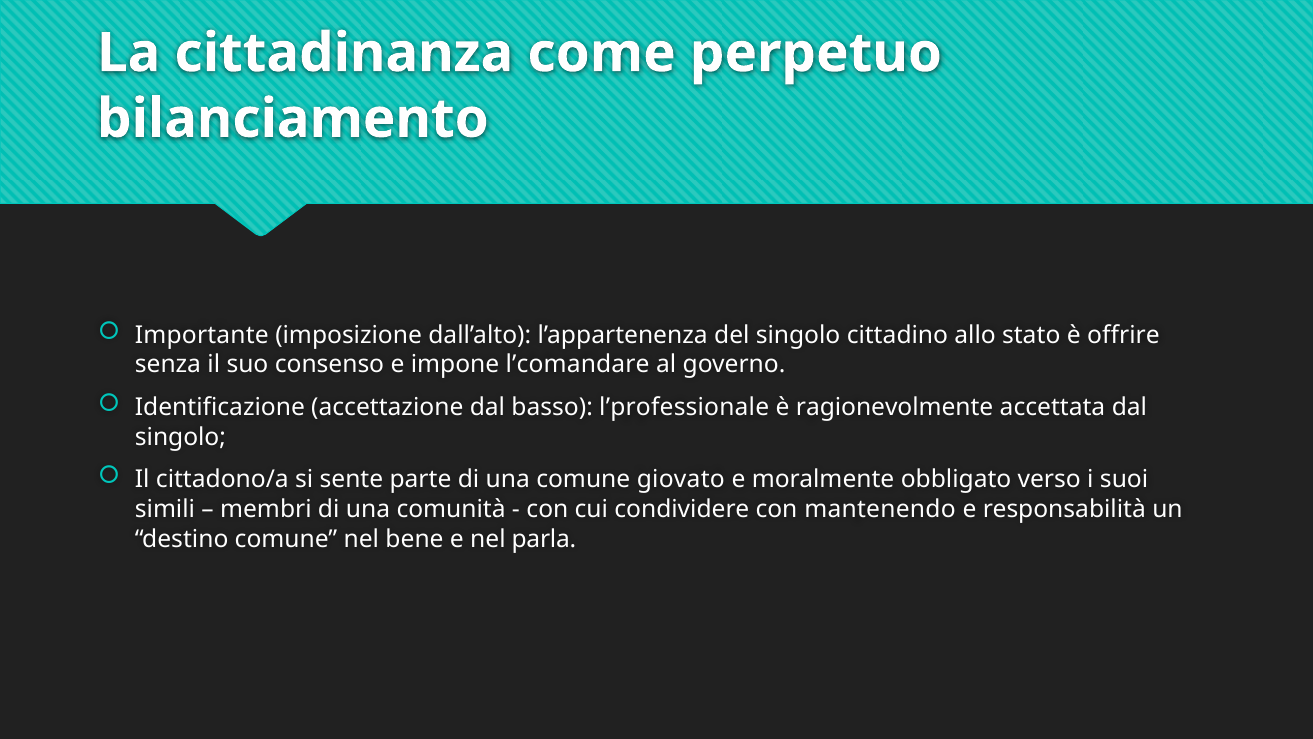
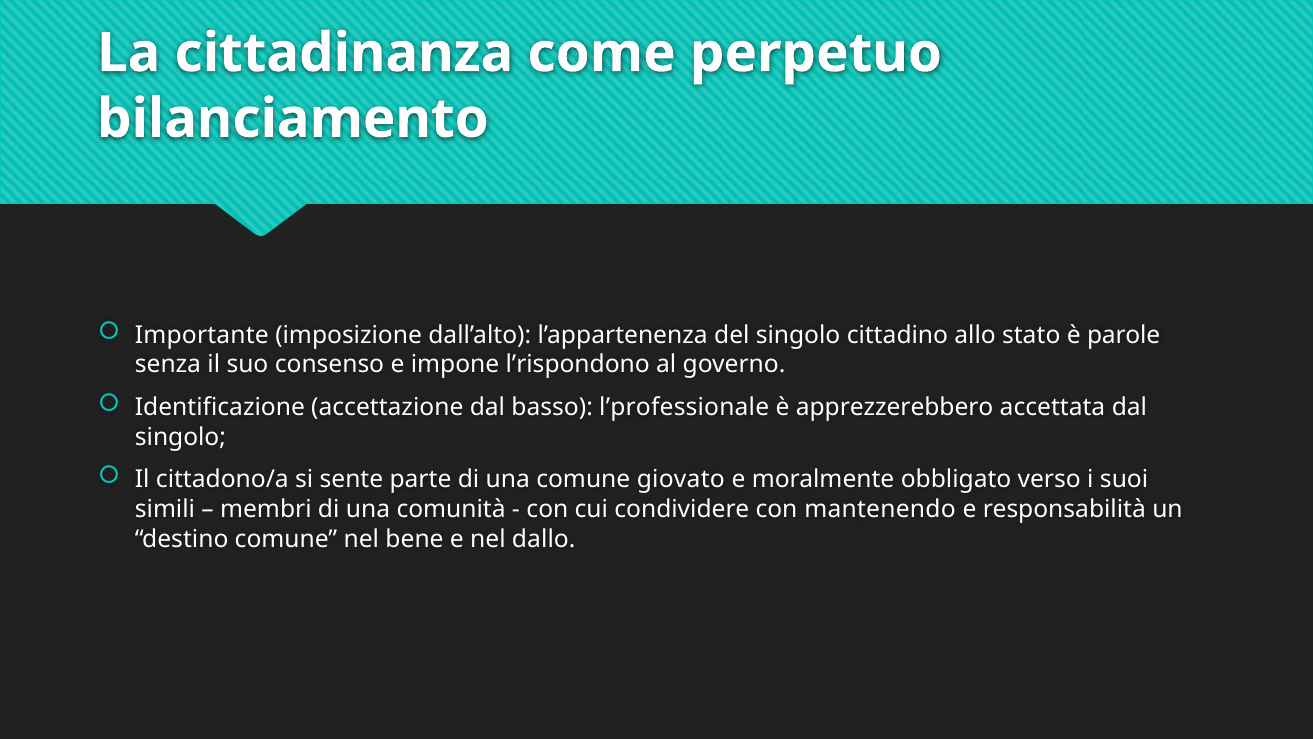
offrire: offrire -> parole
l’comandare: l’comandare -> l’rispondono
ragionevolmente: ragionevolmente -> apprezzerebbero
parla: parla -> dallo
